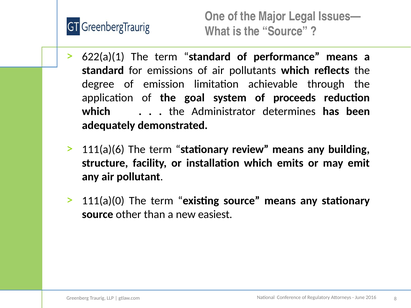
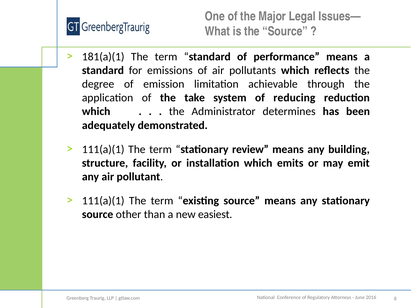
622(a)(1: 622(a)(1 -> 181(a)(1
goal: goal -> take
proceeds: proceeds -> reducing
111(a)(6 at (103, 149): 111(a)(6 -> 111(a)(1
111(a)(0 at (103, 201): 111(a)(0 -> 111(a)(1
